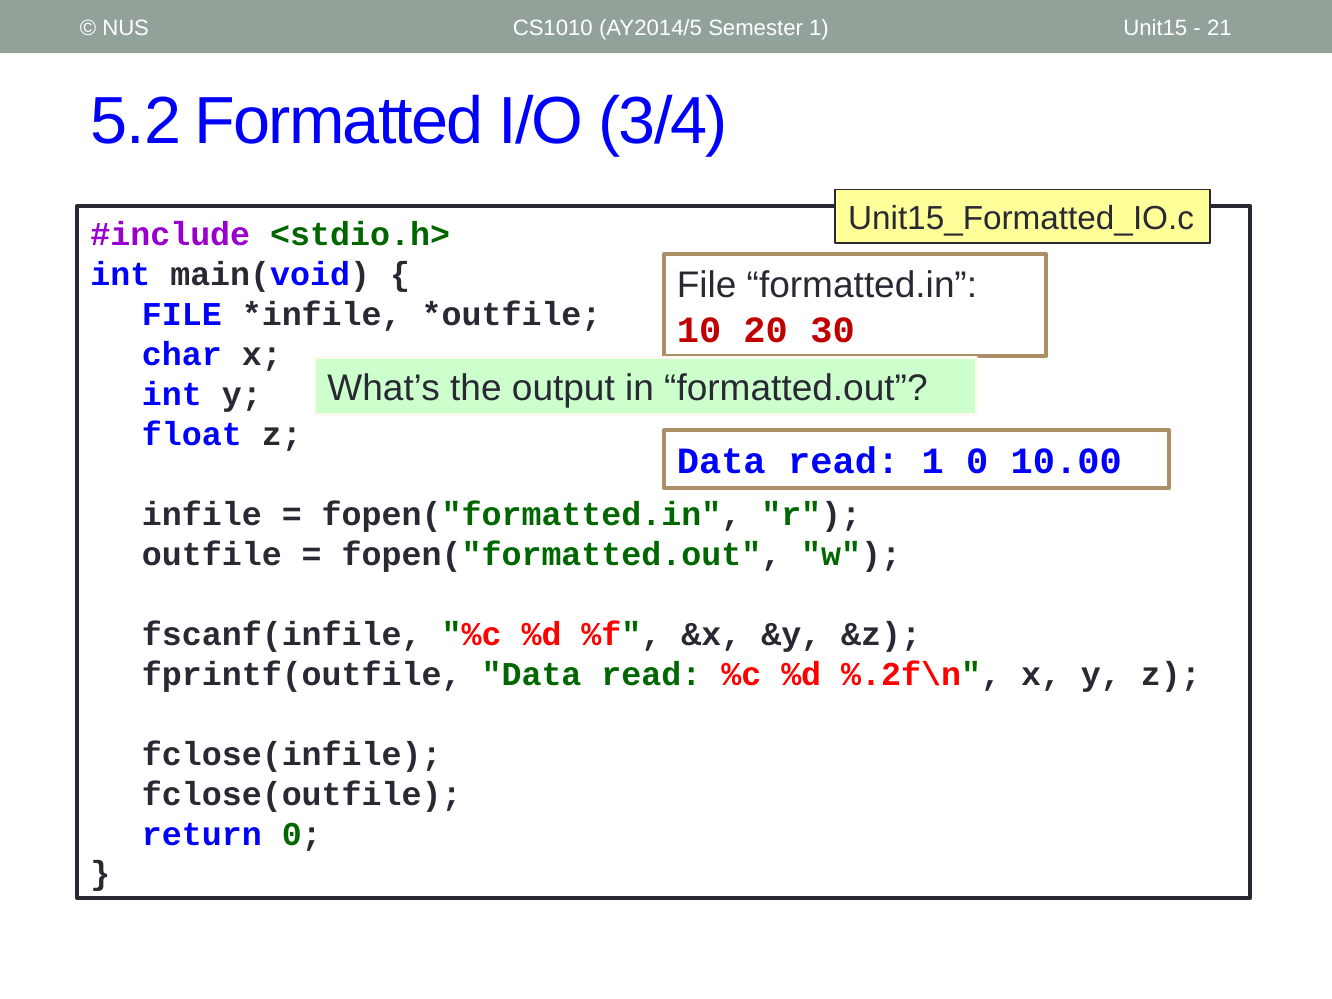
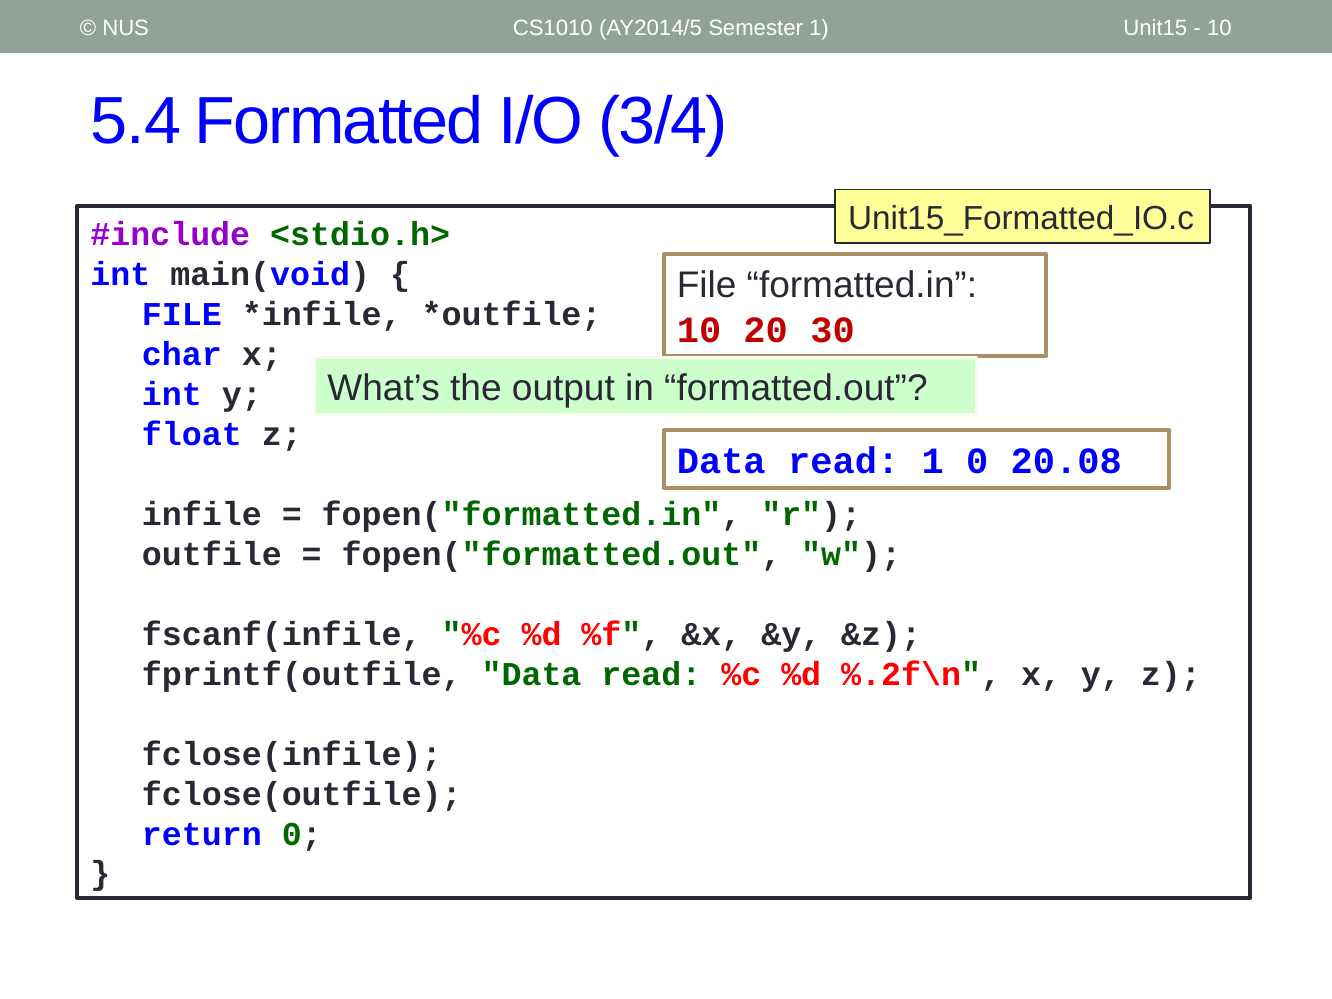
21 at (1219, 28): 21 -> 10
5.2: 5.2 -> 5.4
10.00: 10.00 -> 20.08
